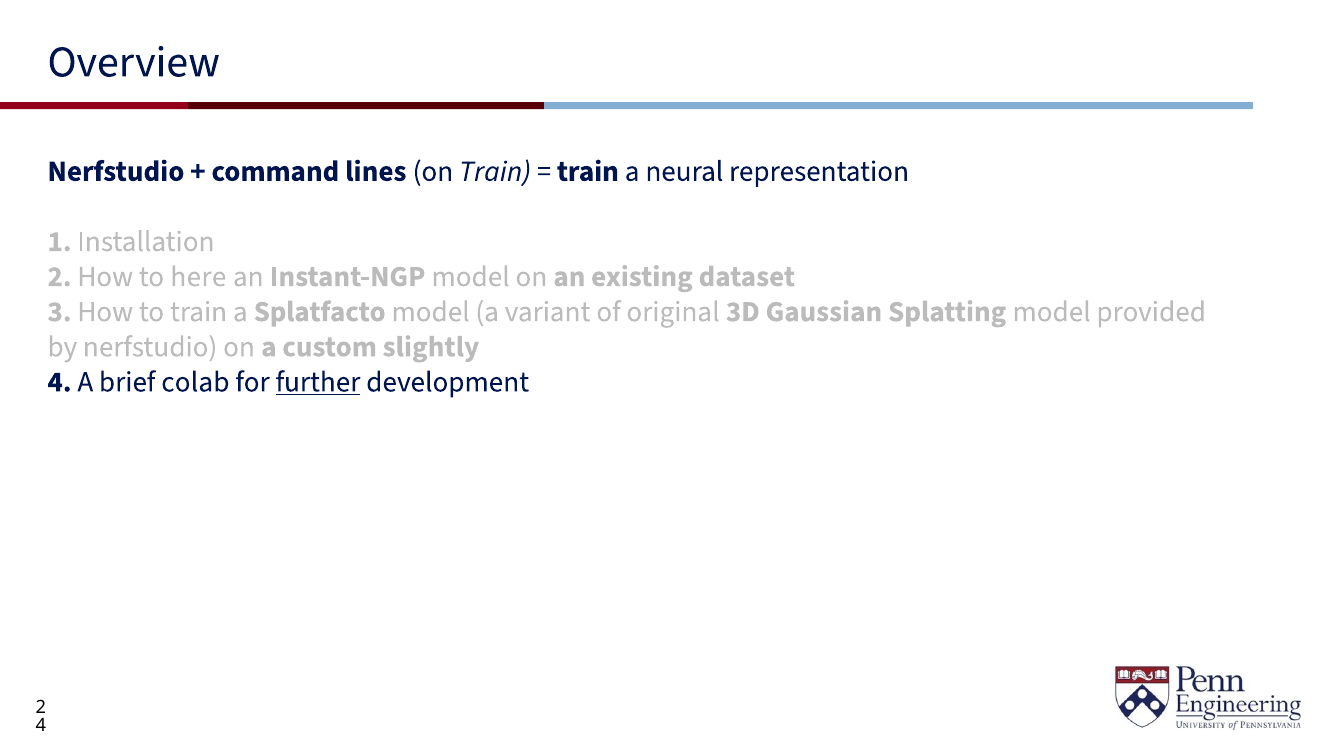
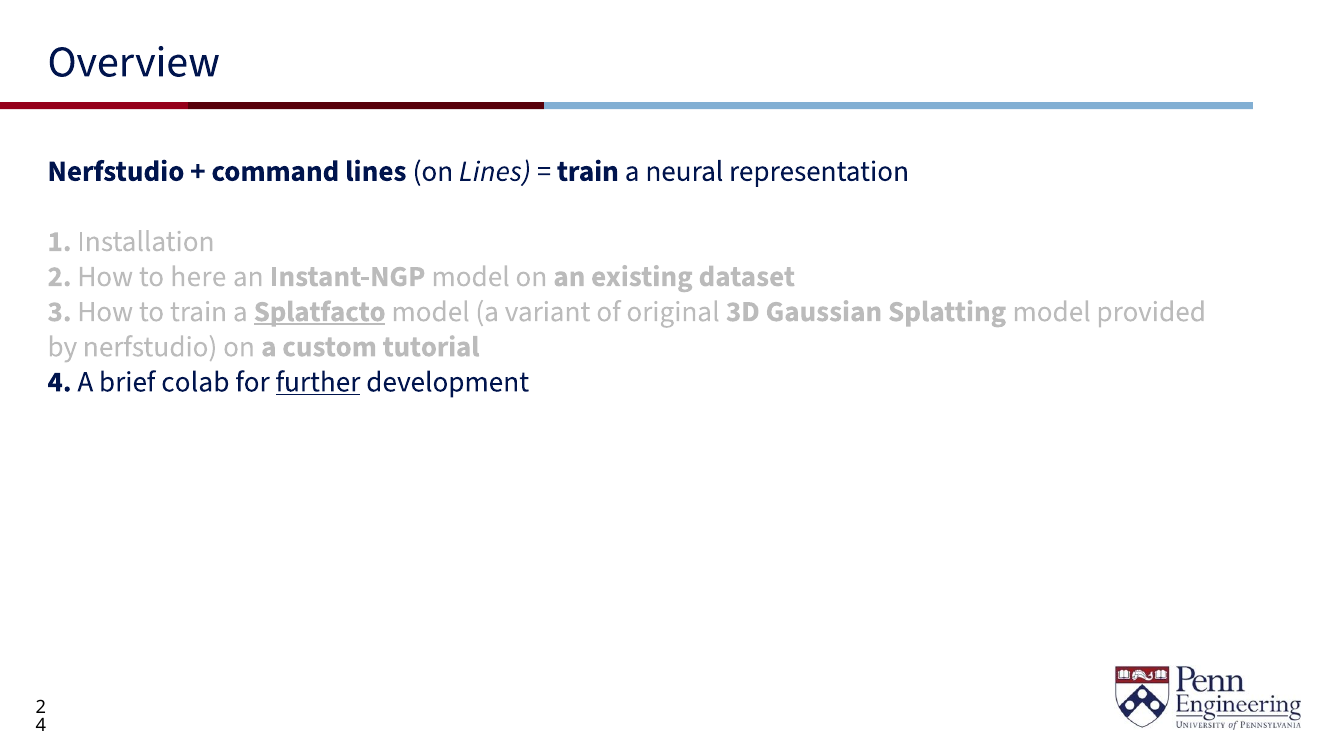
on Train: Train -> Lines
Splatfacto underline: none -> present
slightly: slightly -> tutorial
